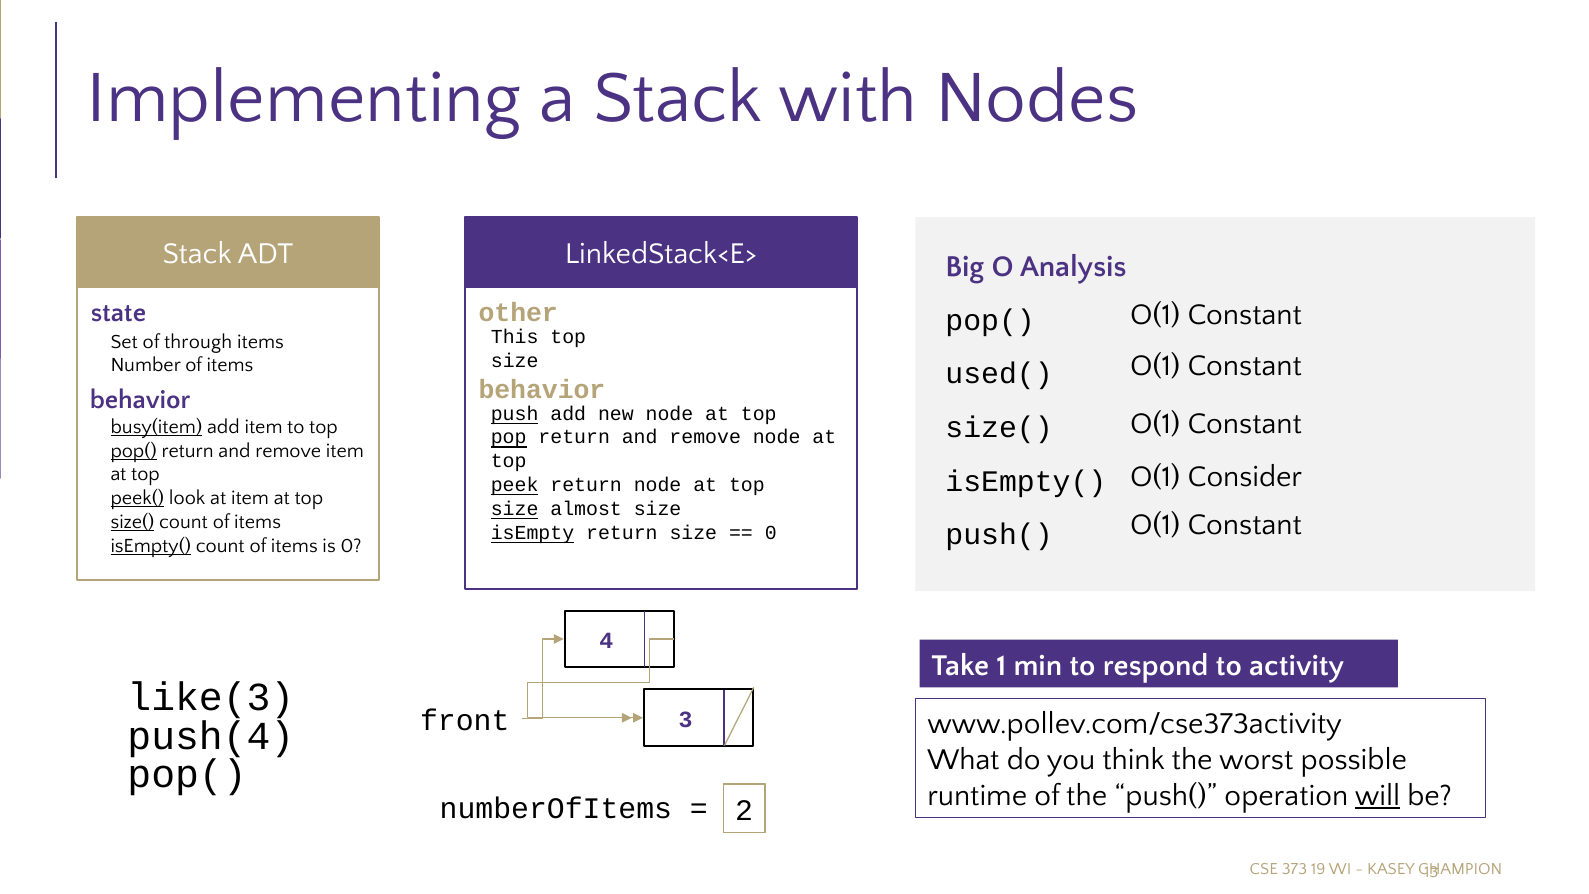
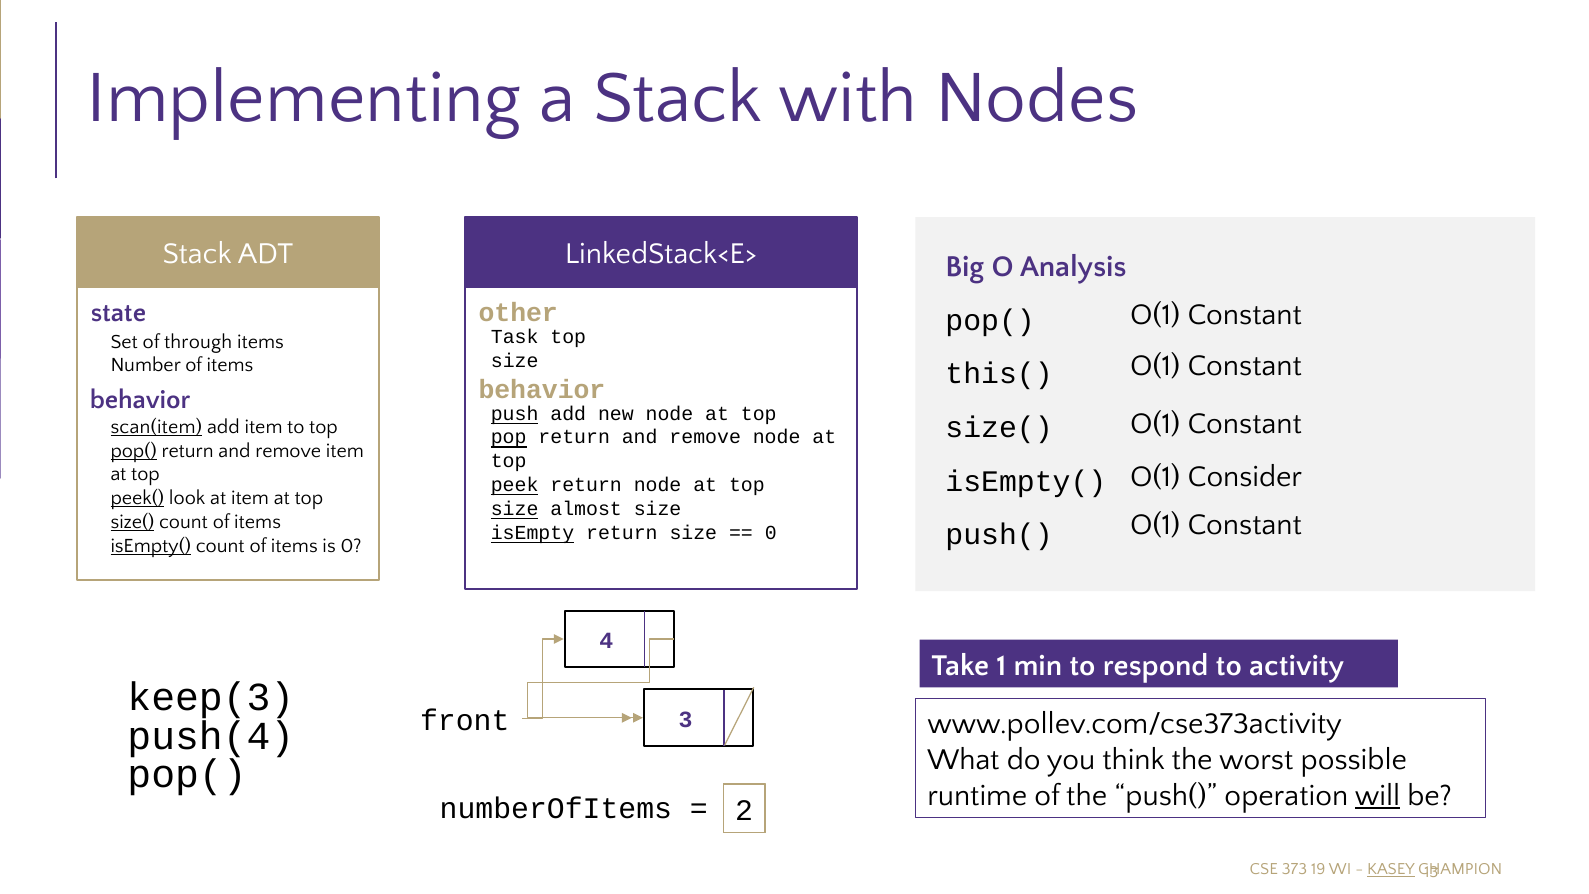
This: This -> Task
used(: used( -> this(
busy(item: busy(item -> scan(item
like(3: like(3 -> keep(3
KASEY underline: none -> present
